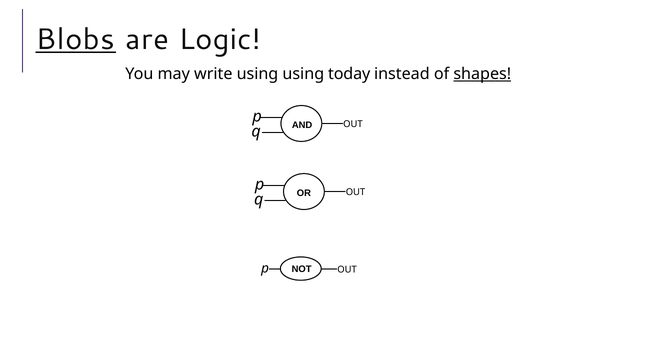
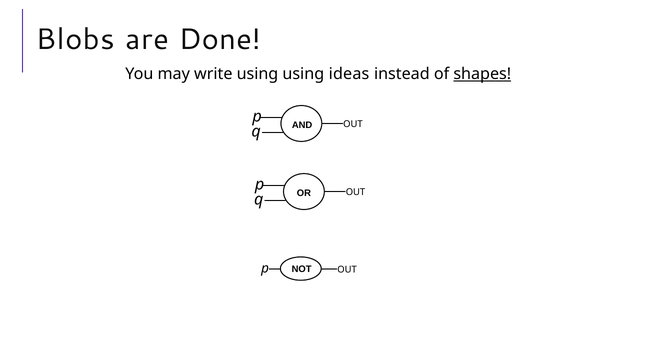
Blobs underline: present -> none
Logic: Logic -> Done
today: today -> ideas
